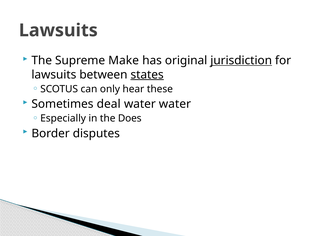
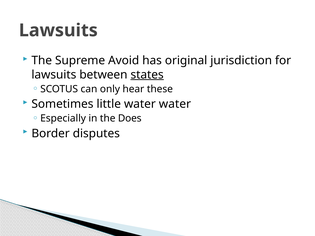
Make: Make -> Avoid
jurisdiction underline: present -> none
deal: deal -> little
